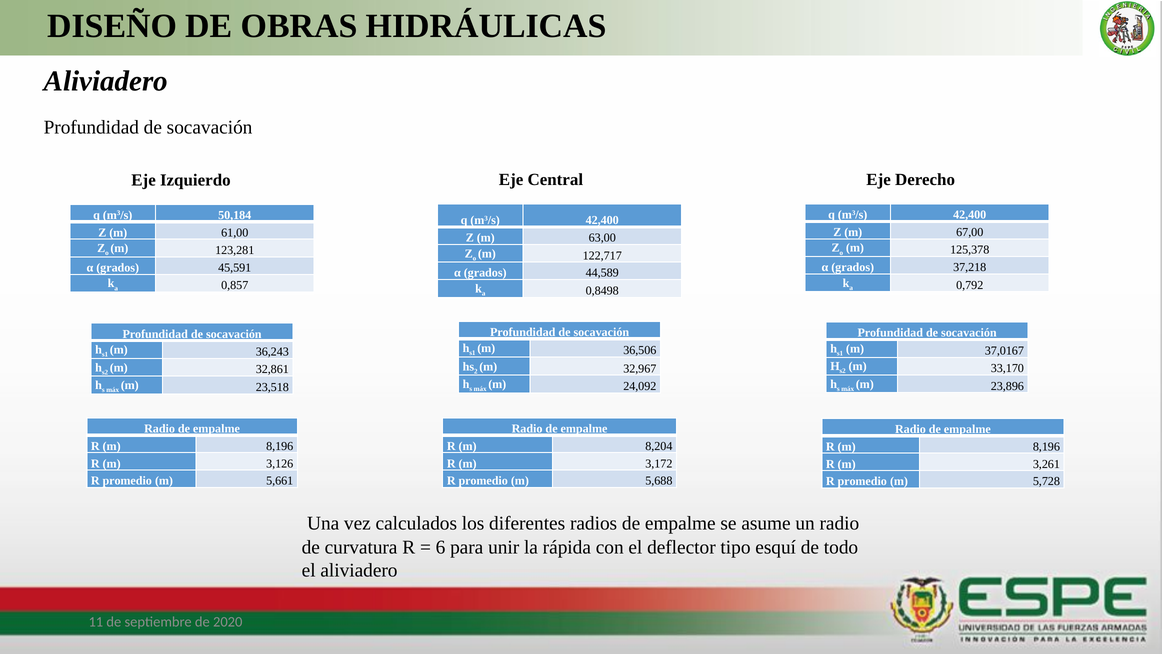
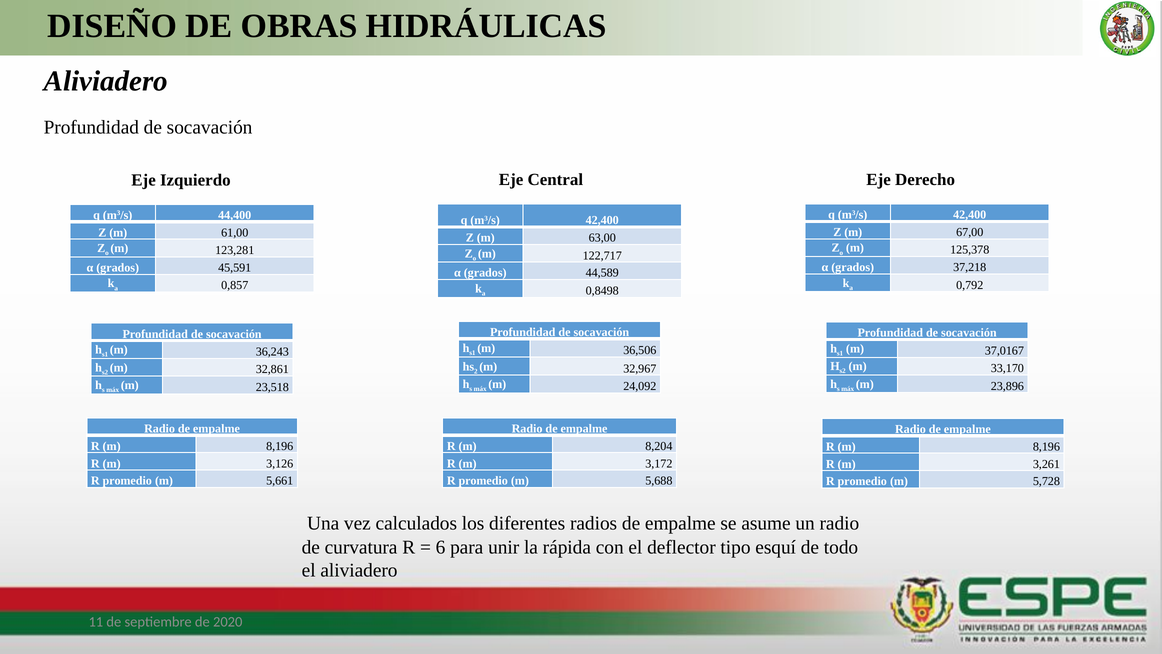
50,184: 50,184 -> 44,400
